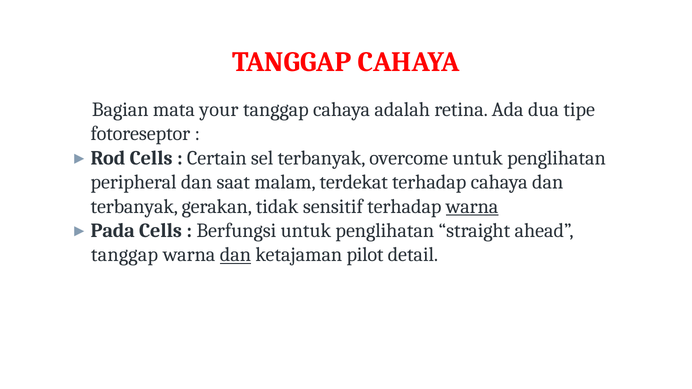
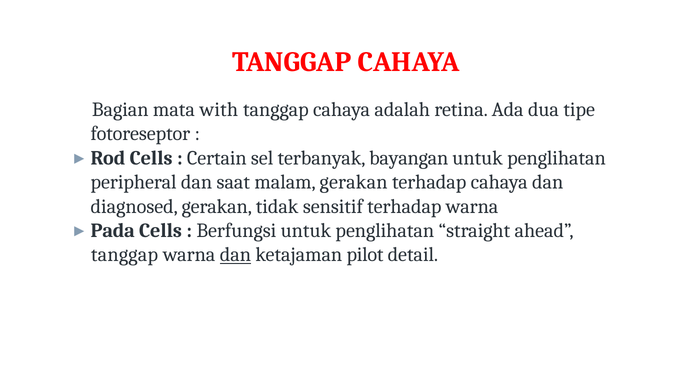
your: your -> with
overcome: overcome -> bayangan
malam terdekat: terdekat -> gerakan
terbanyak at (134, 206): terbanyak -> diagnosed
warna at (472, 206) underline: present -> none
